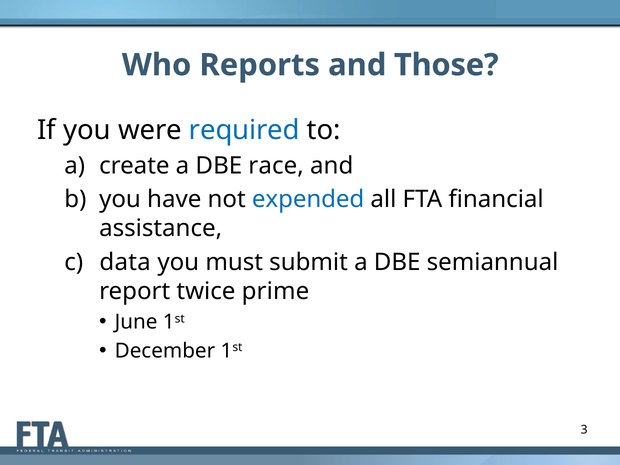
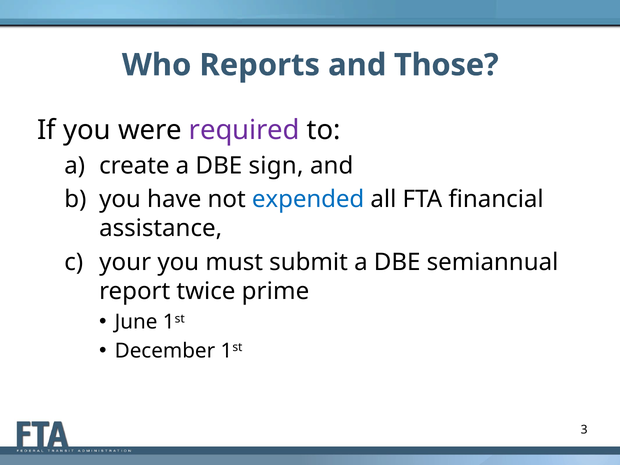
required colour: blue -> purple
race: race -> sign
data: data -> your
